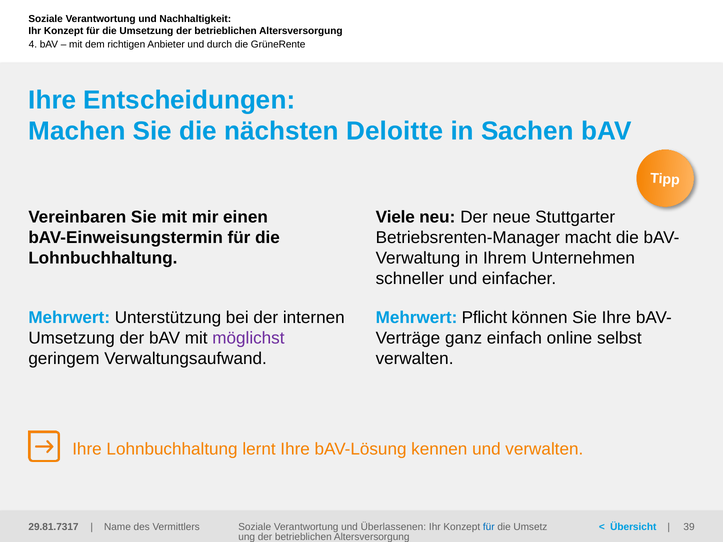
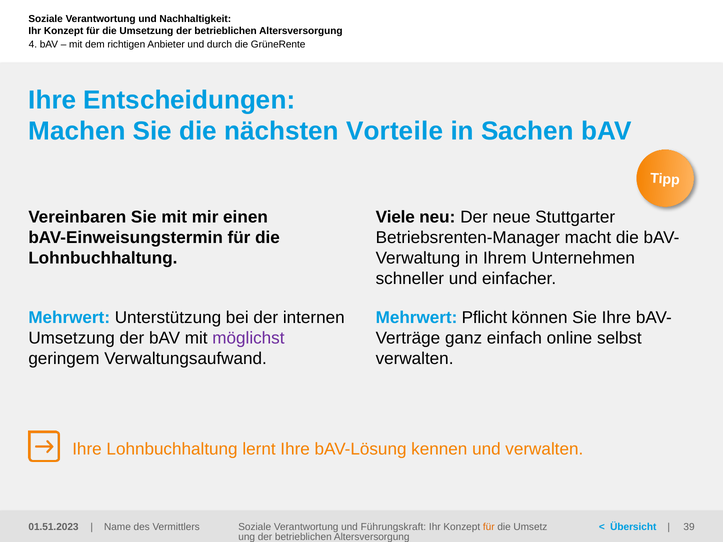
Deloitte: Deloitte -> Vorteile
29.81.7317: 29.81.7317 -> 01.51.2023
Überlassenen: Überlassenen -> Führungskraft
für at (489, 527) colour: blue -> orange
